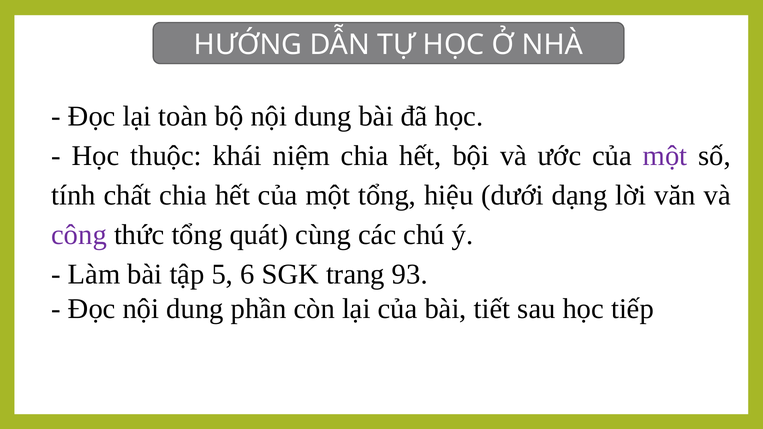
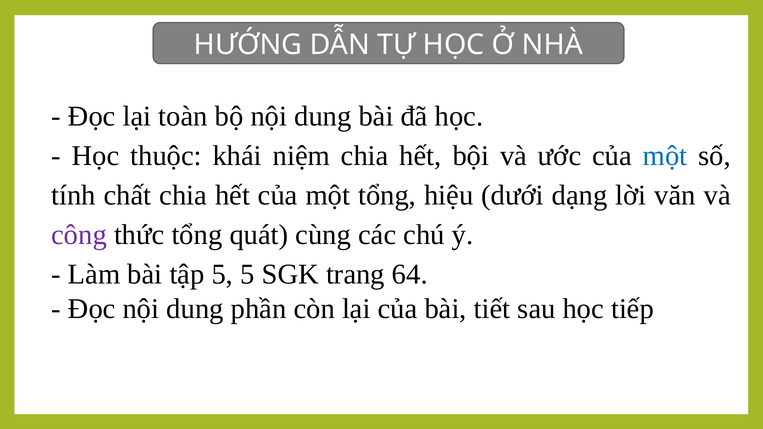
một at (665, 156) colour: purple -> blue
5 6: 6 -> 5
93: 93 -> 64
